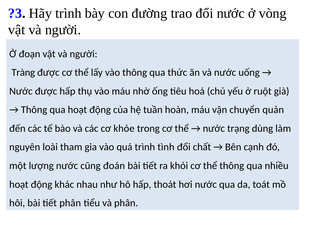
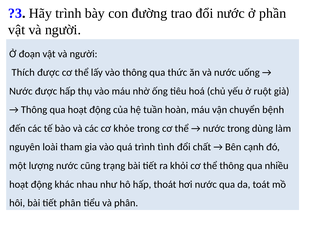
vòng: vòng -> phần
Tràng: Tràng -> Thích
quản: quản -> bệnh
nước trạng: trạng -> trong
đoán: đoán -> trạng
